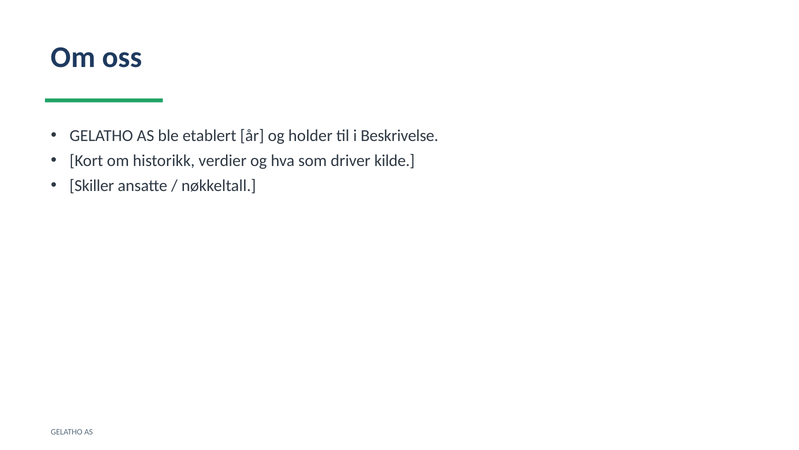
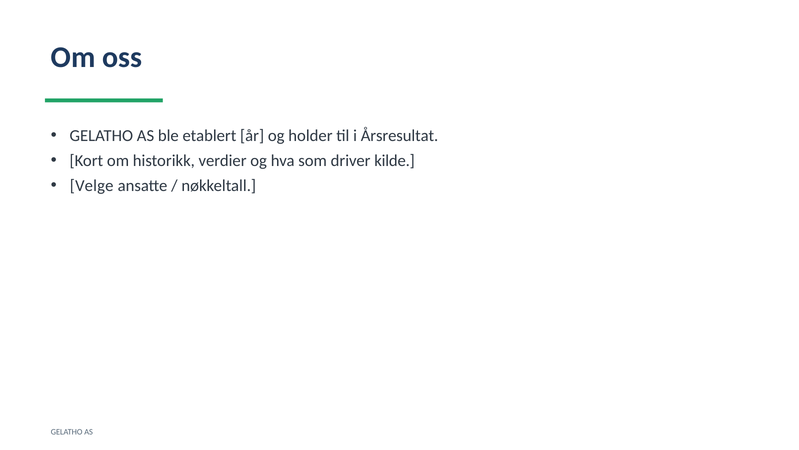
Beskrivelse: Beskrivelse -> Årsresultat
Skiller: Skiller -> Velge
